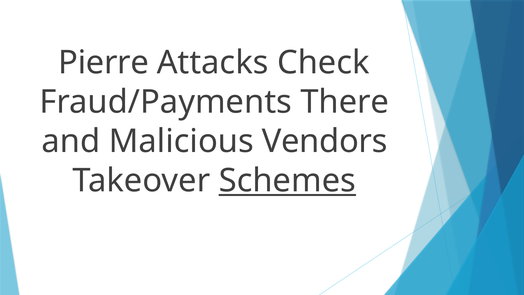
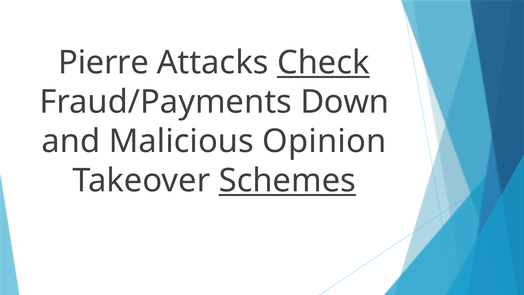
Check underline: none -> present
There: There -> Down
Vendors: Vendors -> Opinion
